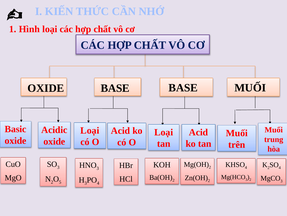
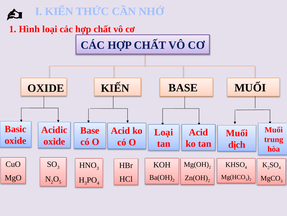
OXIDE BASE: BASE -> KIẾN
Loại at (90, 130): Loại -> Base
trên: trên -> dịch
